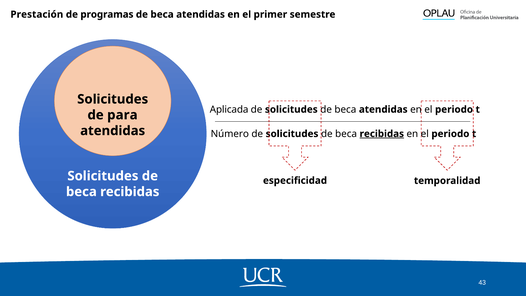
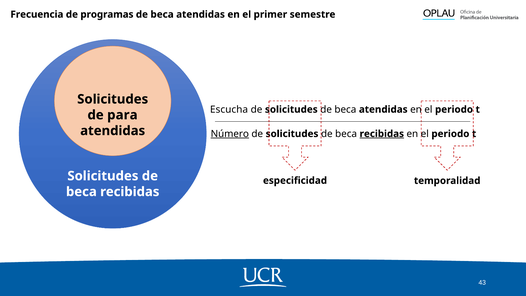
Prestación: Prestación -> Frecuencia
Aplicada: Aplicada -> Escucha
Número underline: none -> present
